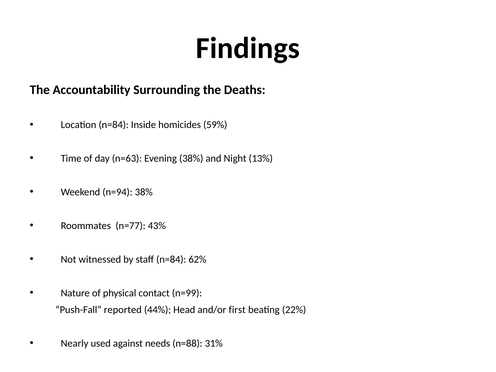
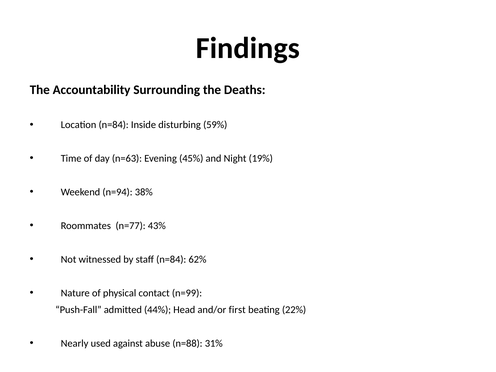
homicides: homicides -> disturbing
Evening 38%: 38% -> 45%
13%: 13% -> 19%
reported: reported -> admitted
needs: needs -> abuse
